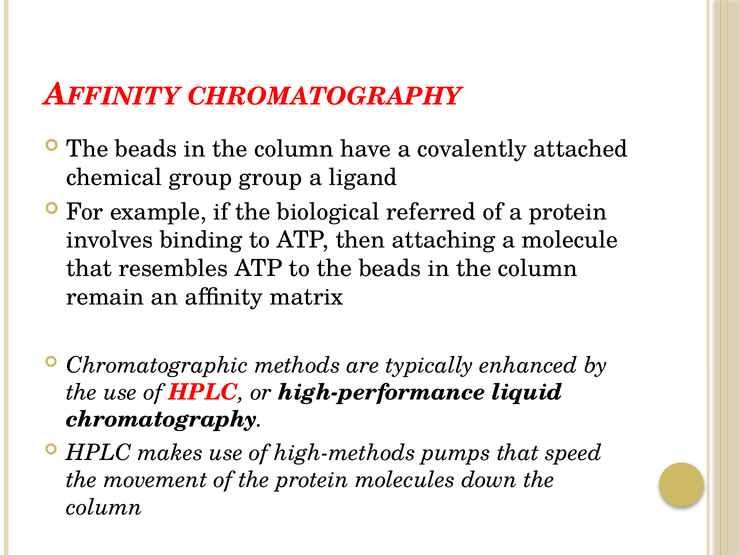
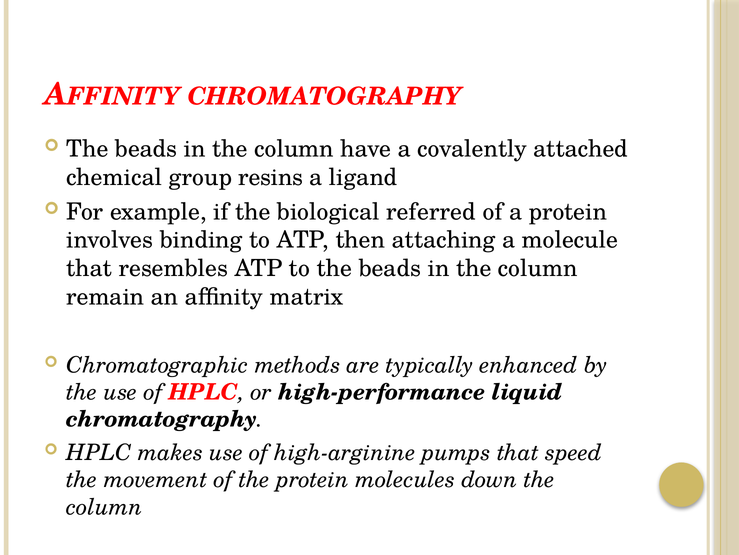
group group: group -> resins
high-methods: high-methods -> high-arginine
